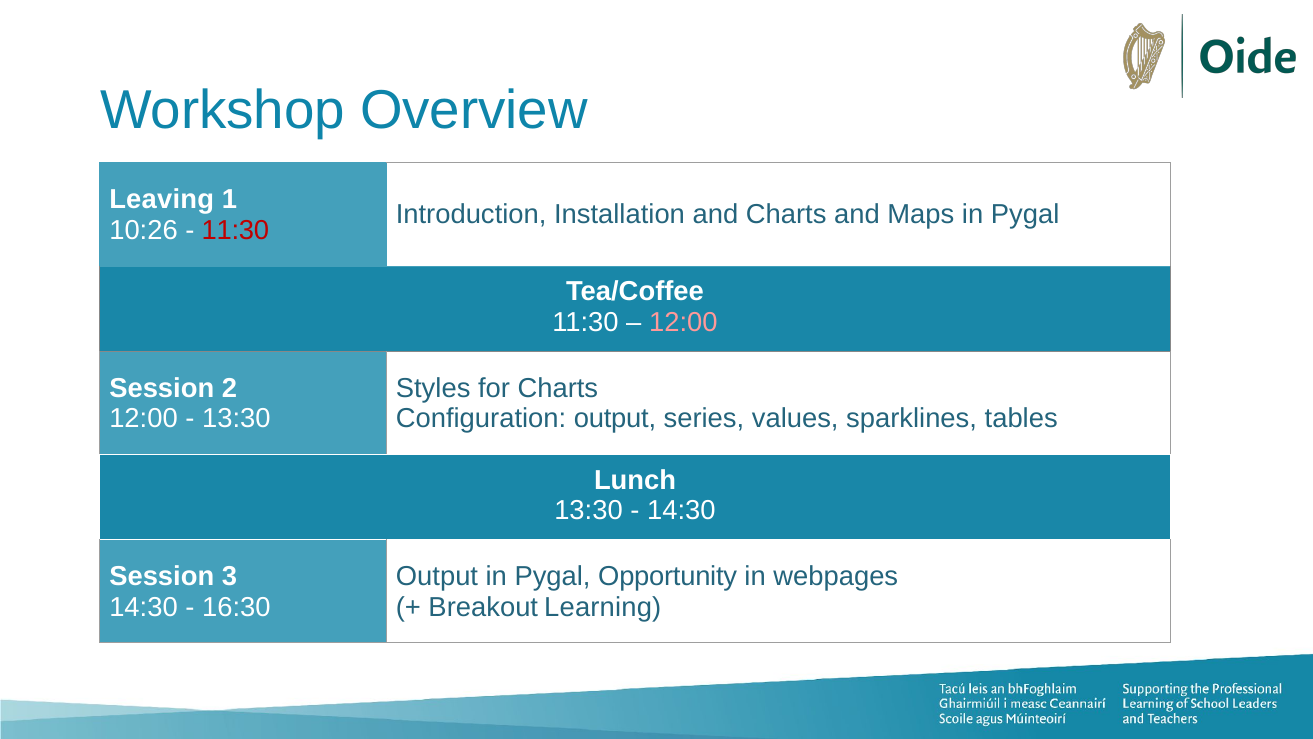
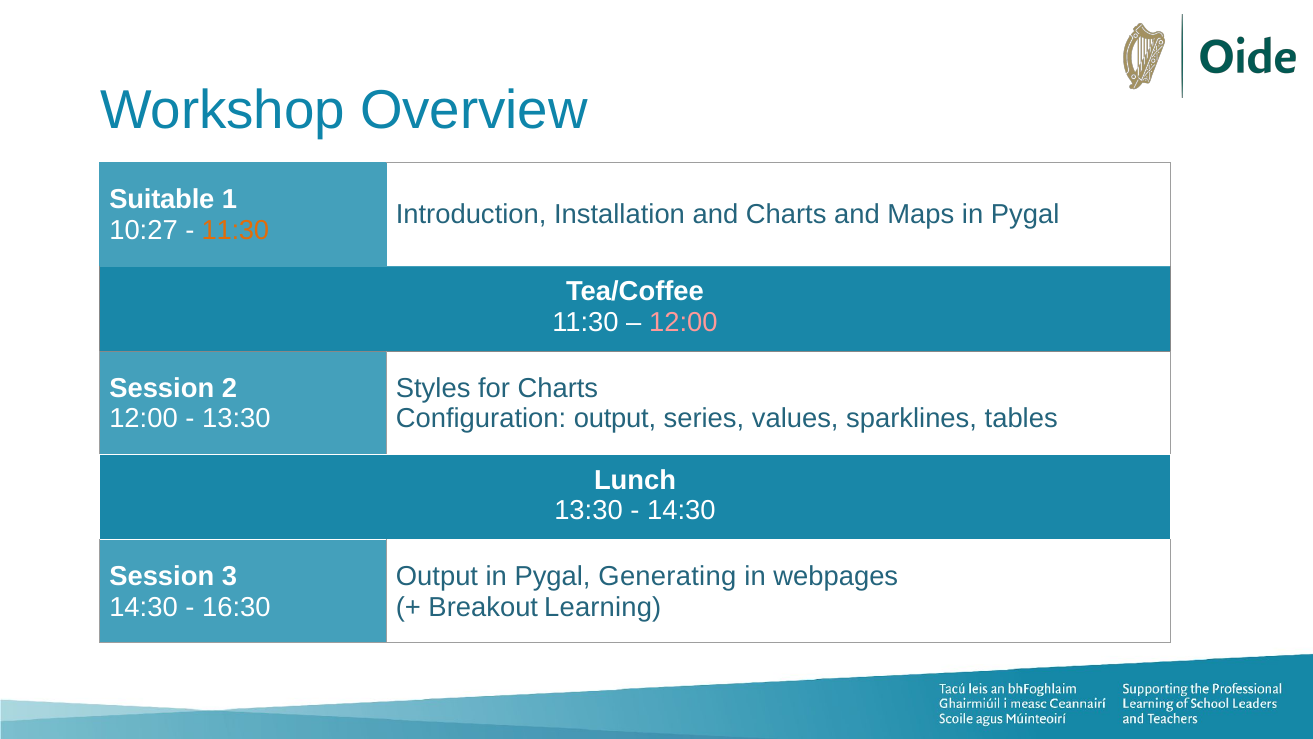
Leaving: Leaving -> Suitable
10:26: 10:26 -> 10:27
11:30 at (235, 230) colour: red -> orange
Opportunity: Opportunity -> Generating
